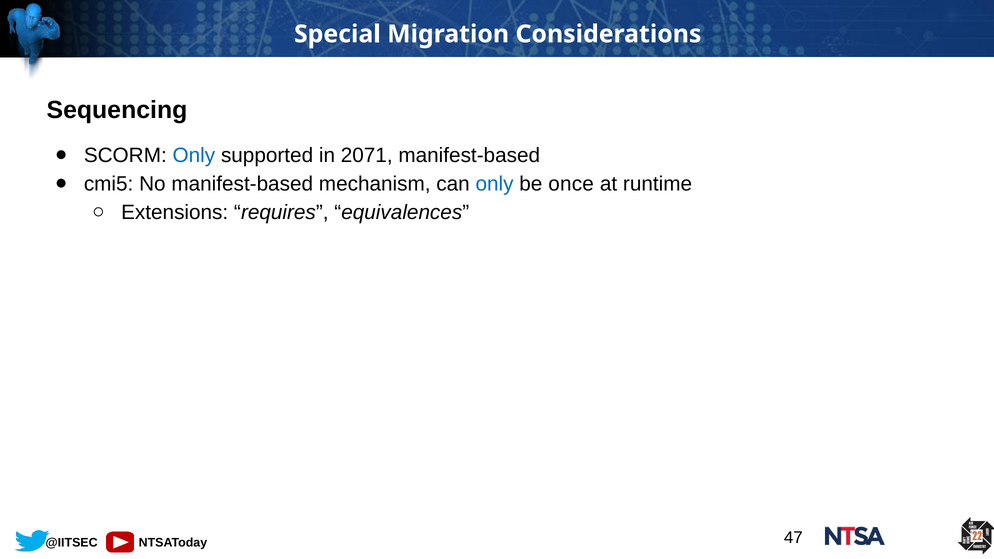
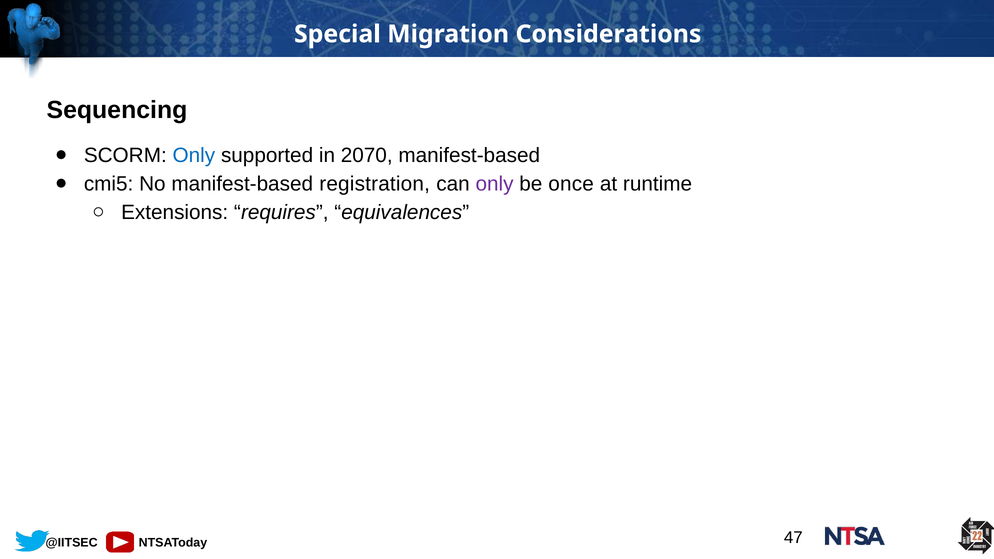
2071: 2071 -> 2070
mechanism: mechanism -> registration
only at (495, 184) colour: blue -> purple
